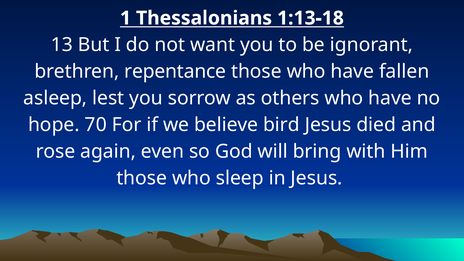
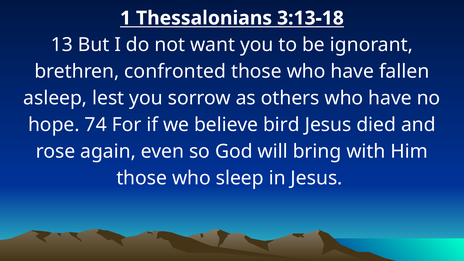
1:13-18: 1:13-18 -> 3:13-18
repentance: repentance -> confronted
70: 70 -> 74
